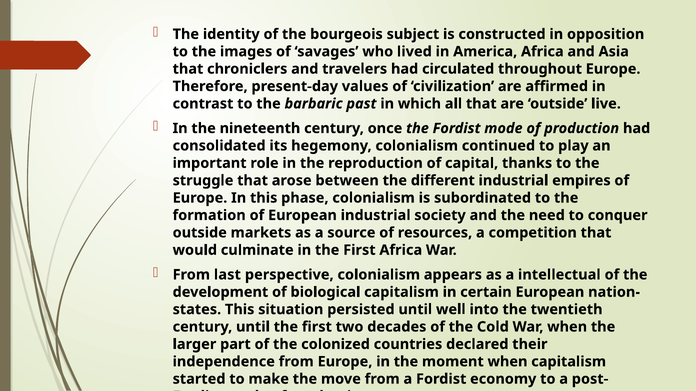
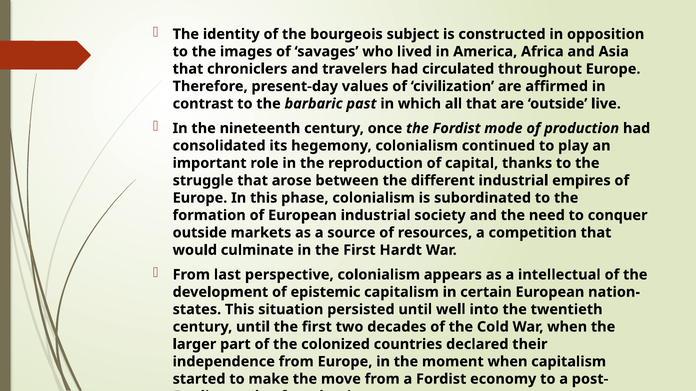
First Africa: Africa -> Hardt
biological: biological -> epistemic
